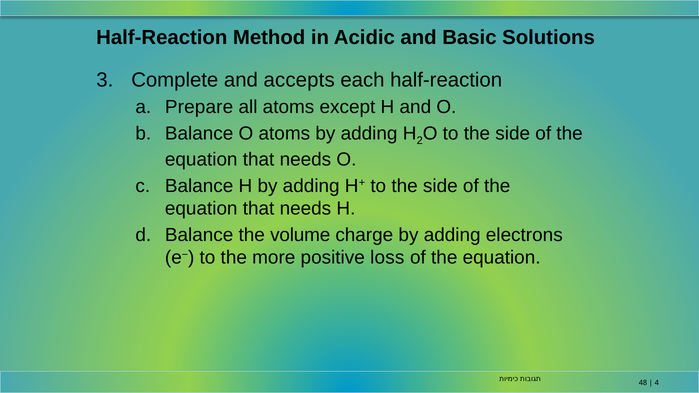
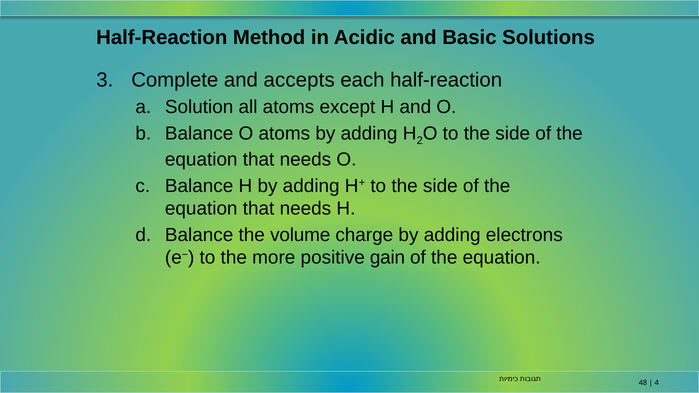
Prepare: Prepare -> Solution
loss: loss -> gain
